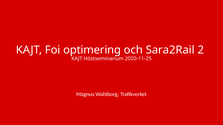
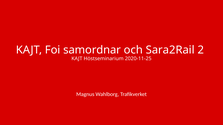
optimering: optimering -> samordnar
